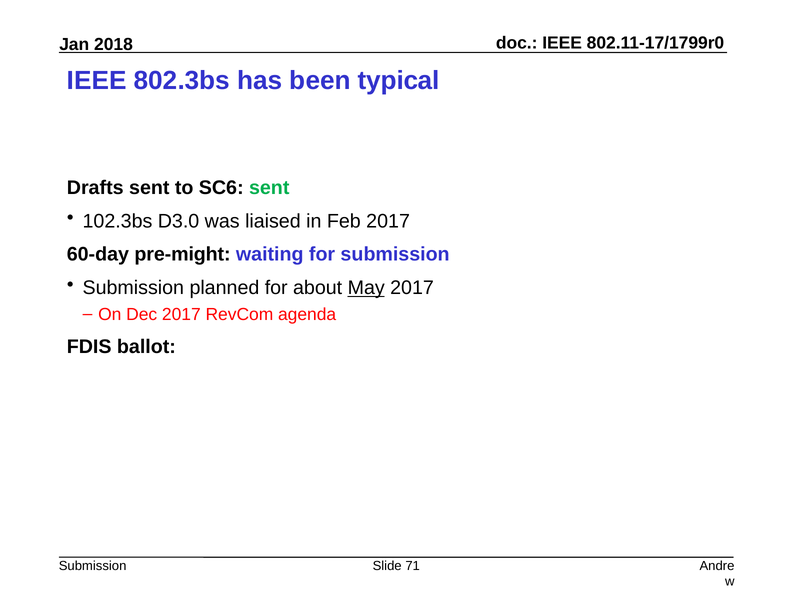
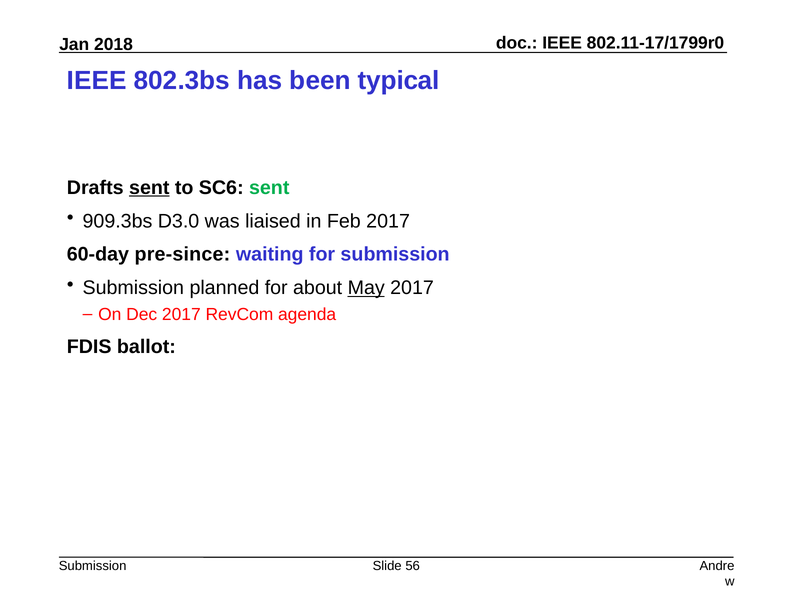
sent at (149, 187) underline: none -> present
102.3bs: 102.3bs -> 909.3bs
pre-might: pre-might -> pre-since
71: 71 -> 56
